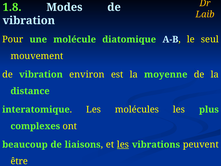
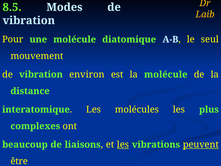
1.8: 1.8 -> 8.5
la moyenne: moyenne -> molécule
peuvent at (201, 144) underline: none -> present
